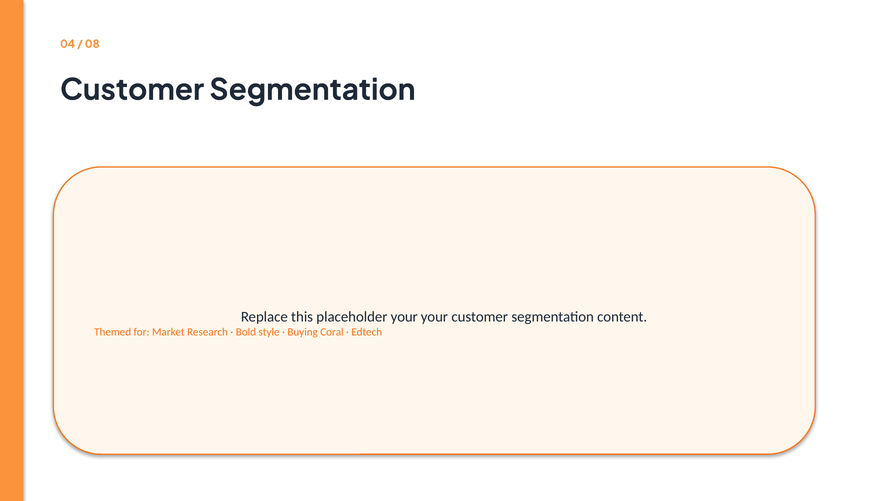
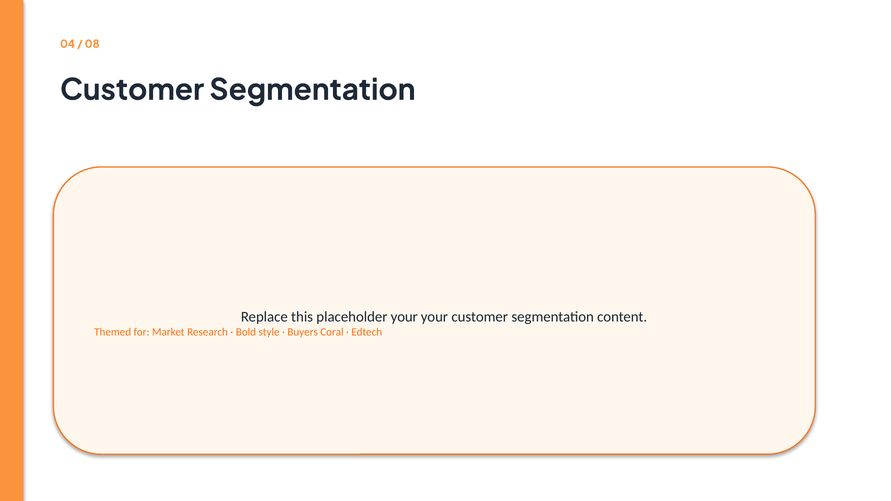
Buying: Buying -> Buyers
